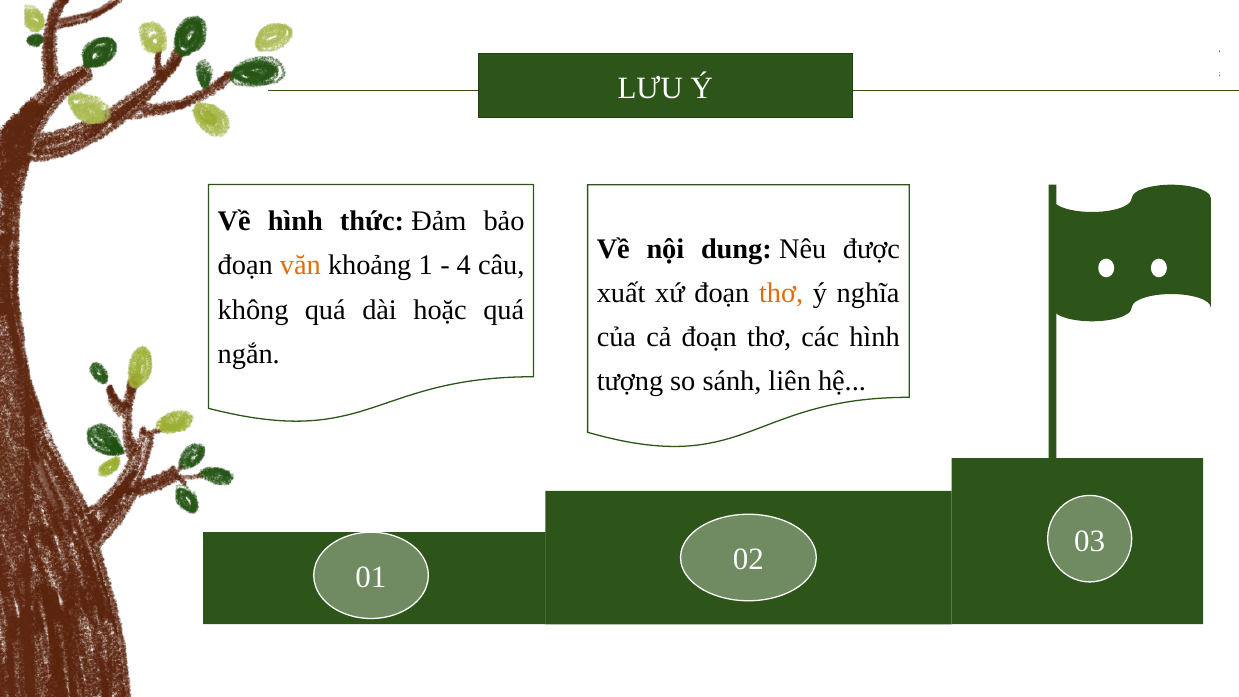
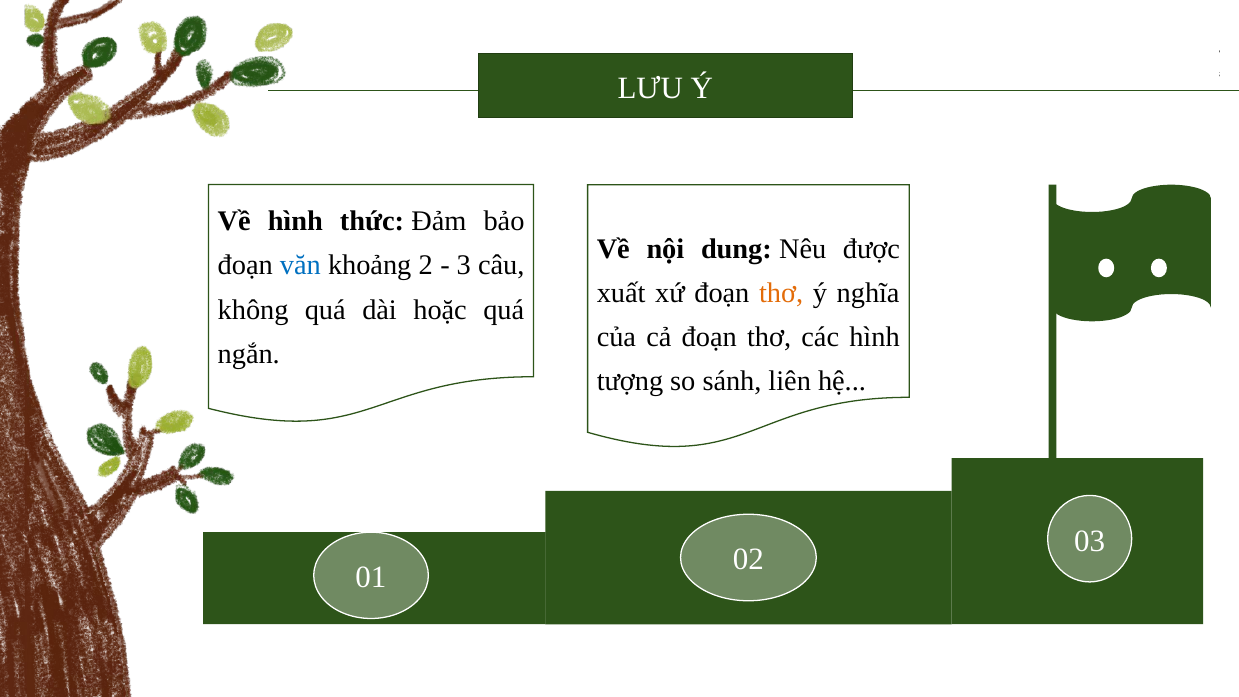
văn colour: orange -> blue
1: 1 -> 2
4: 4 -> 3
